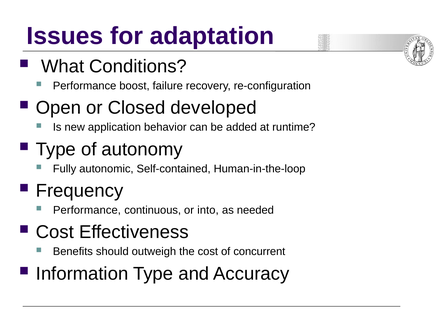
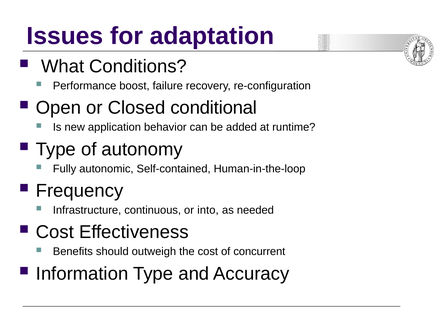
developed: developed -> conditional
Performance at (87, 210): Performance -> Infrastructure
